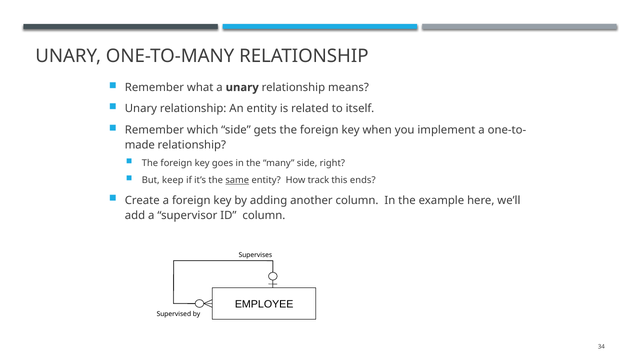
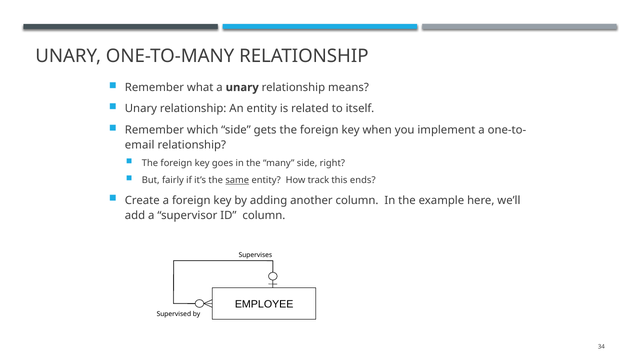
made: made -> email
keep: keep -> fairly
